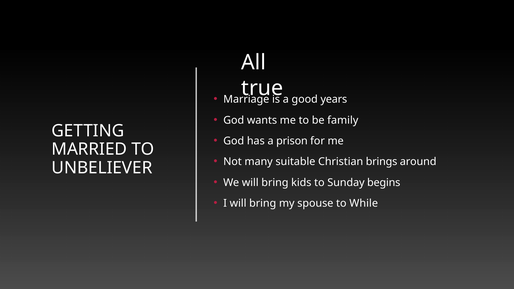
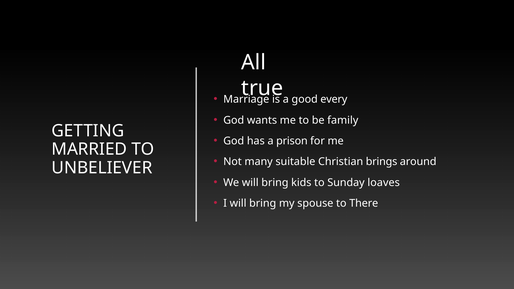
years: years -> every
begins: begins -> loaves
While: While -> There
